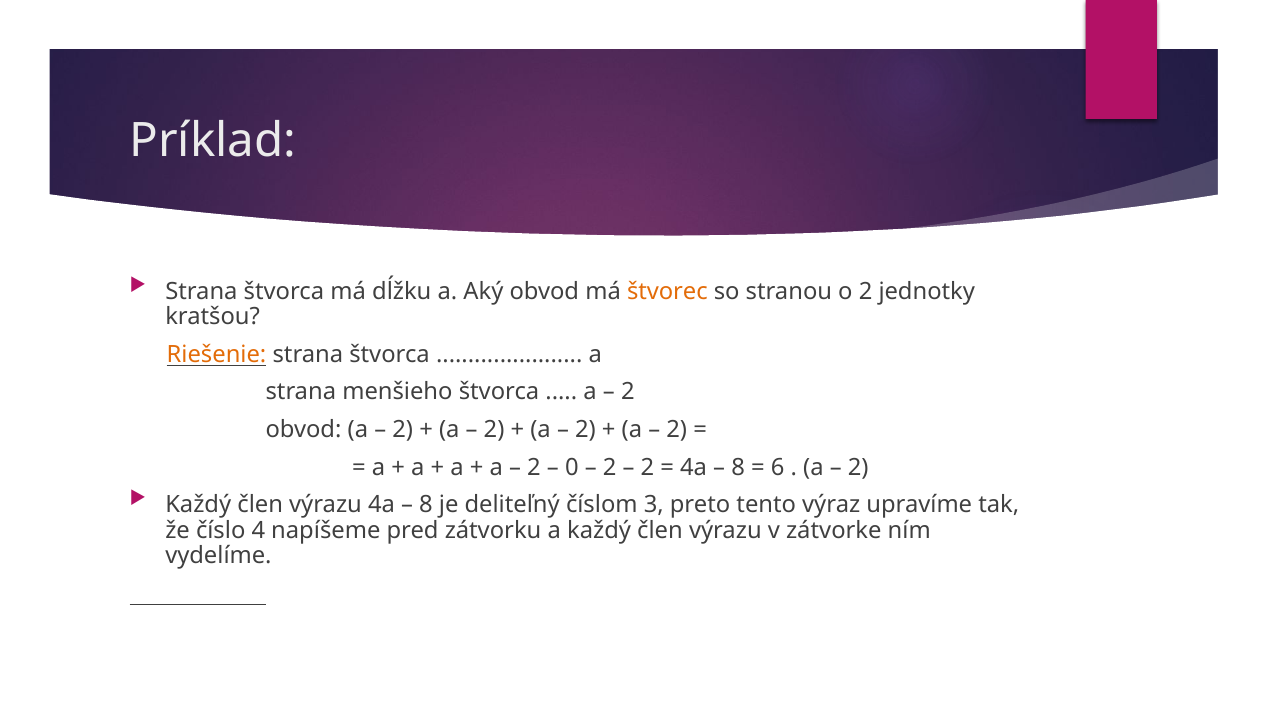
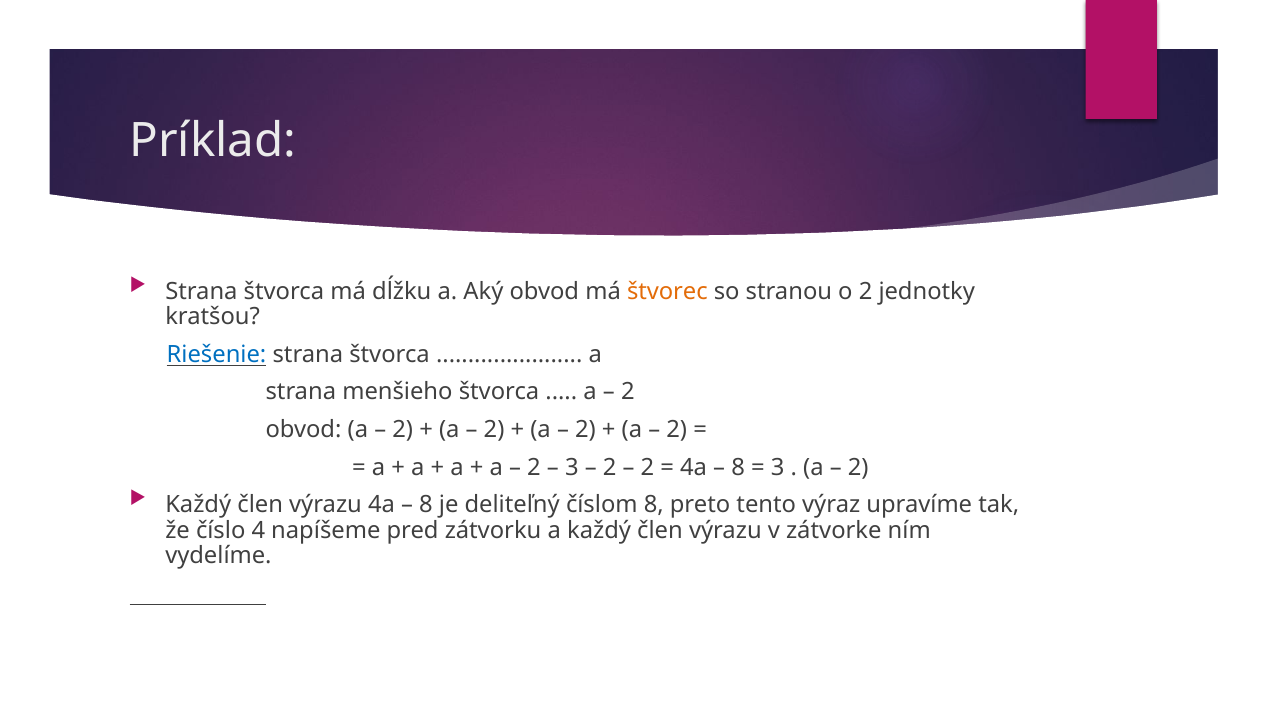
Riešenie colour: orange -> blue
0 at (572, 467): 0 -> 3
6 at (778, 467): 6 -> 3
číslom 3: 3 -> 8
